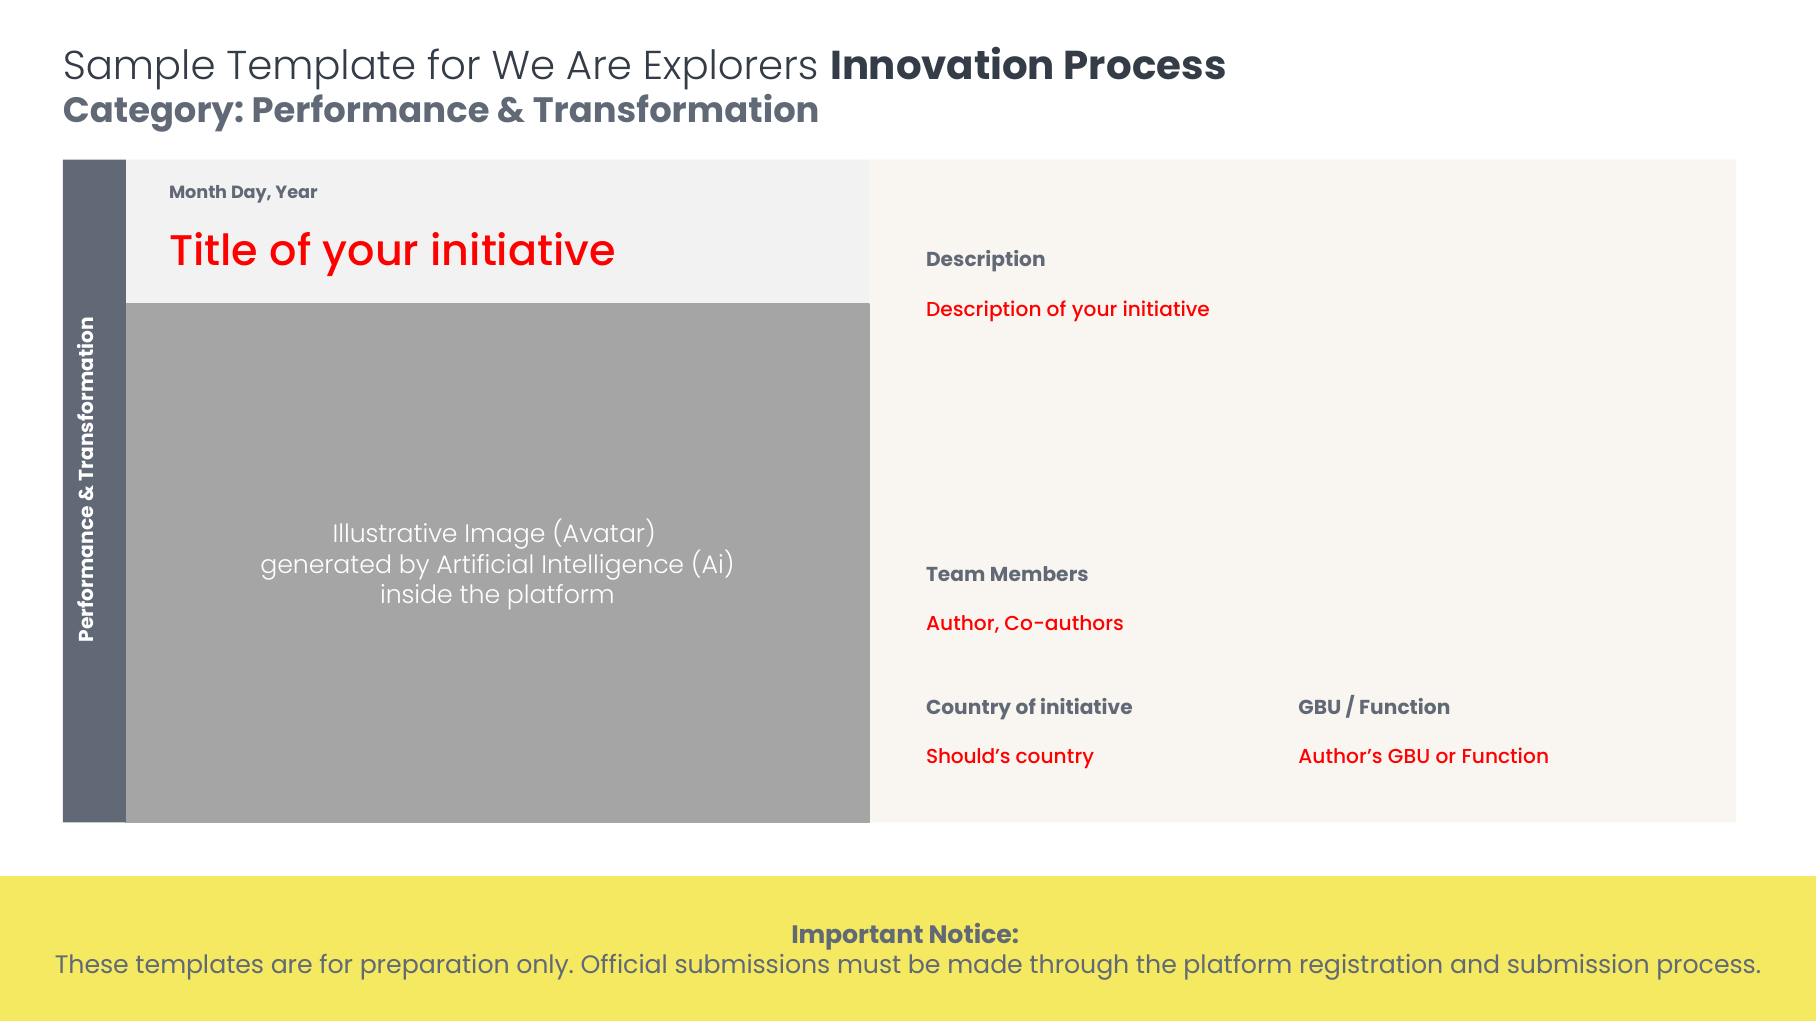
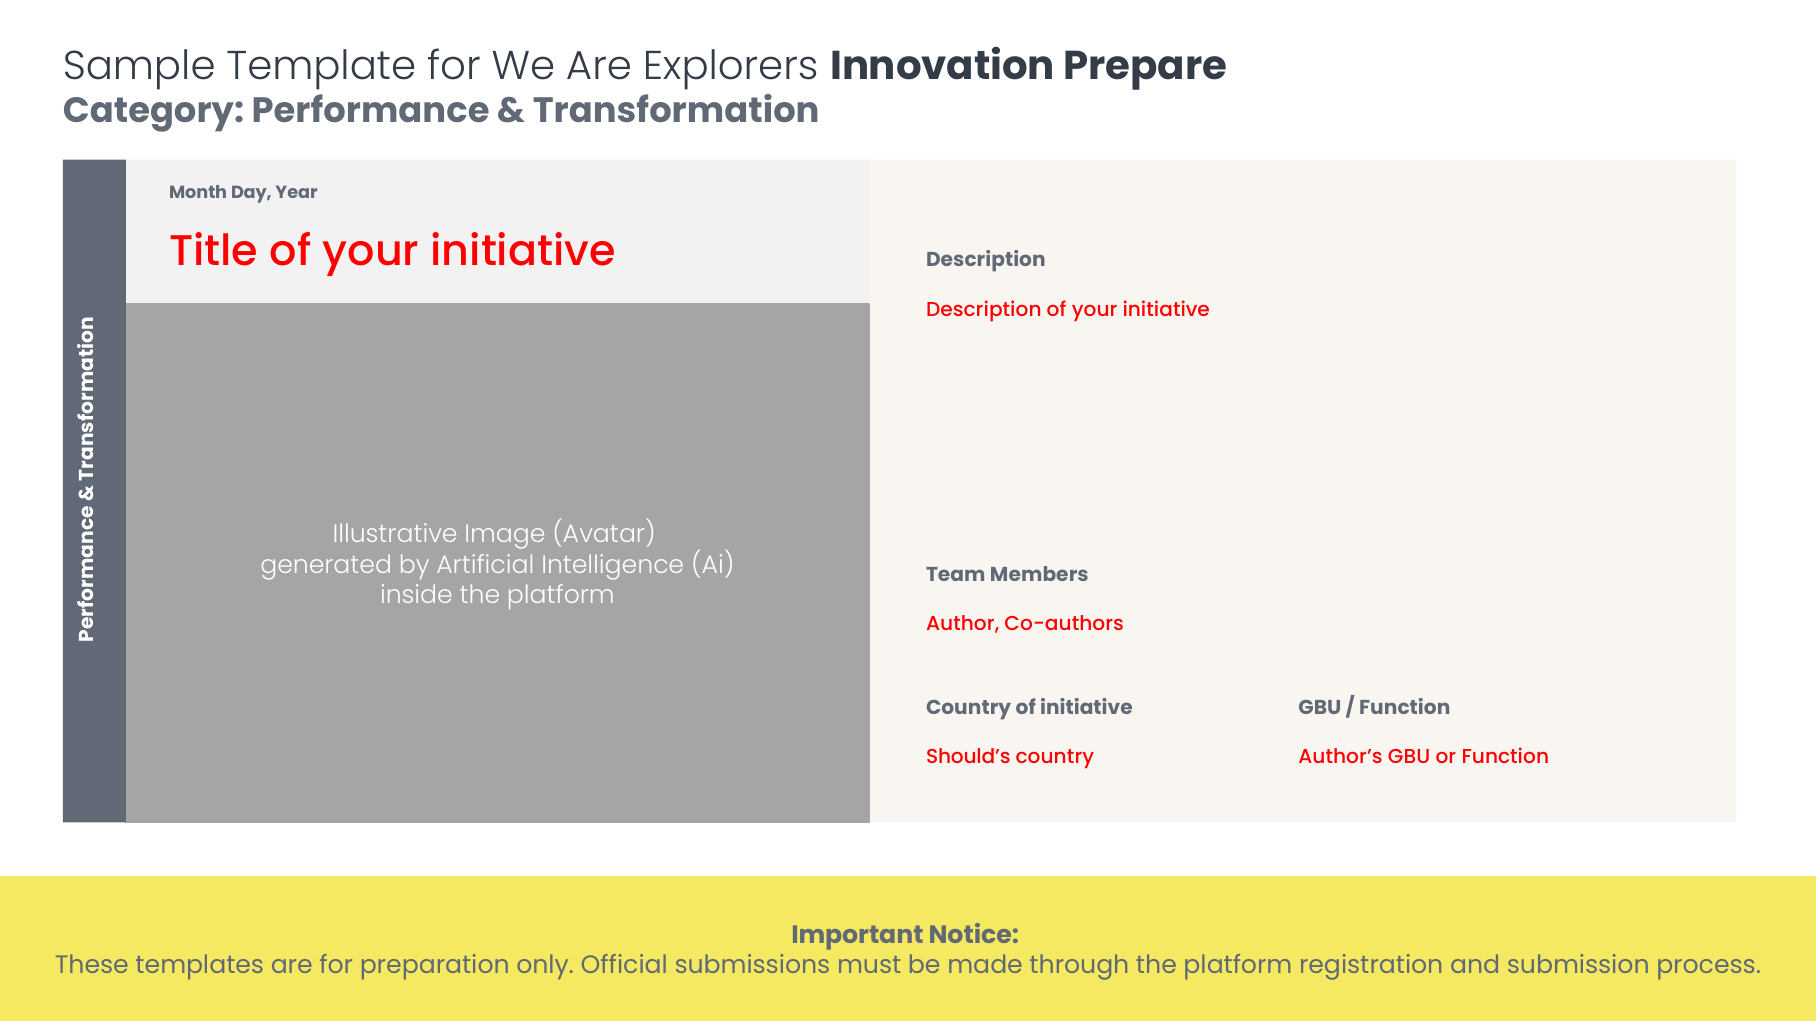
Innovation Process: Process -> Prepare
